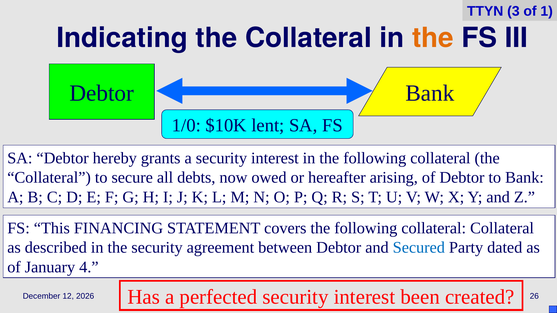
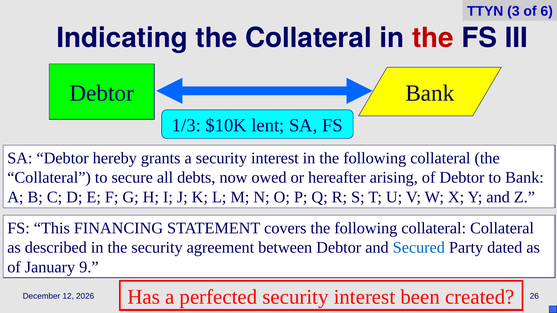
1: 1 -> 6
the at (433, 38) colour: orange -> red
1/0: 1/0 -> 1/3
4: 4 -> 9
